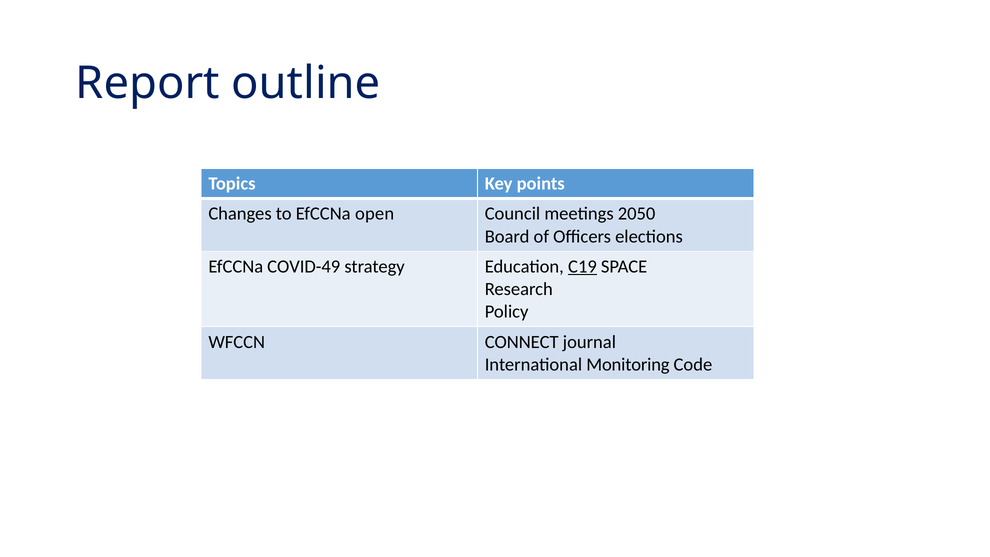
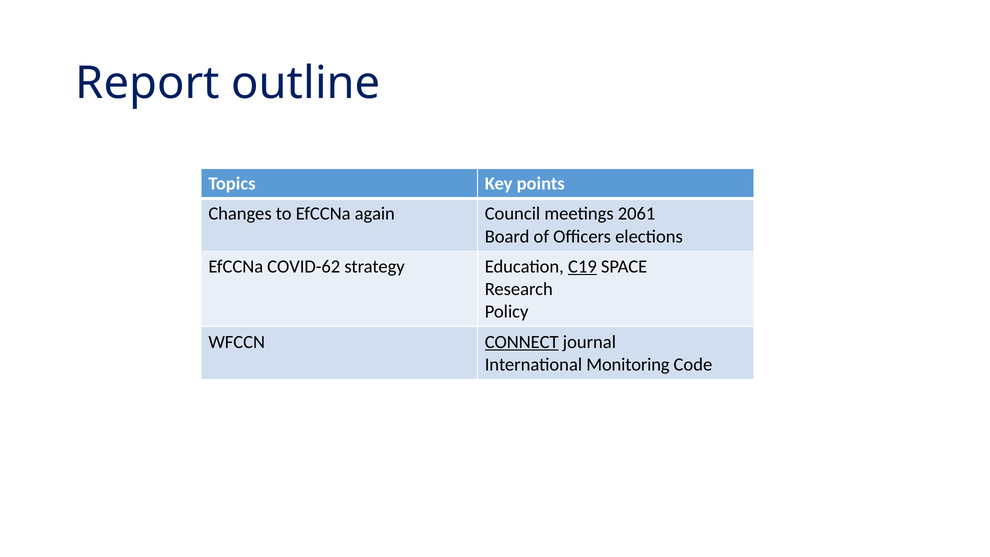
open: open -> again
2050: 2050 -> 2061
COVID-49: COVID-49 -> COVID-62
CONNECT underline: none -> present
